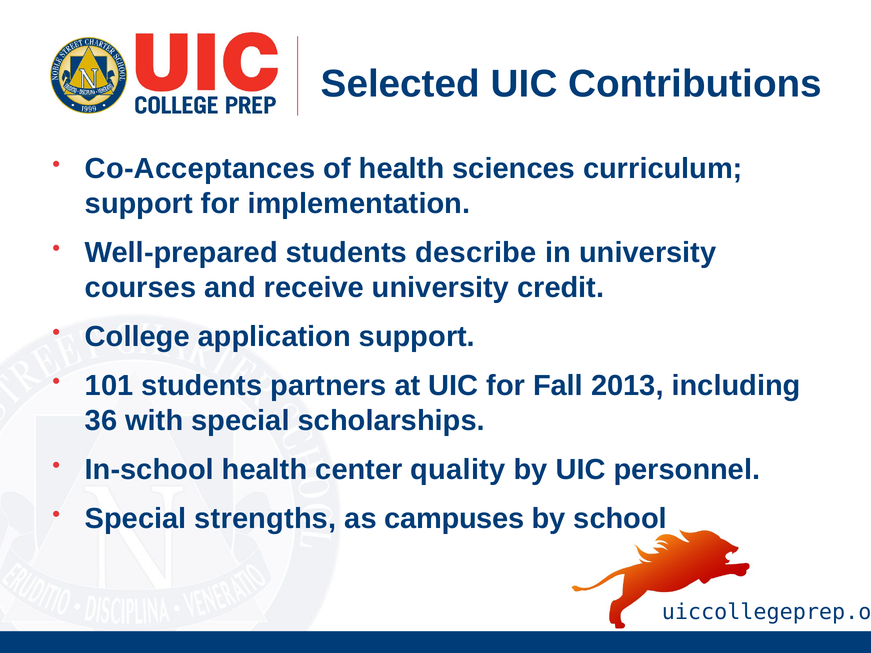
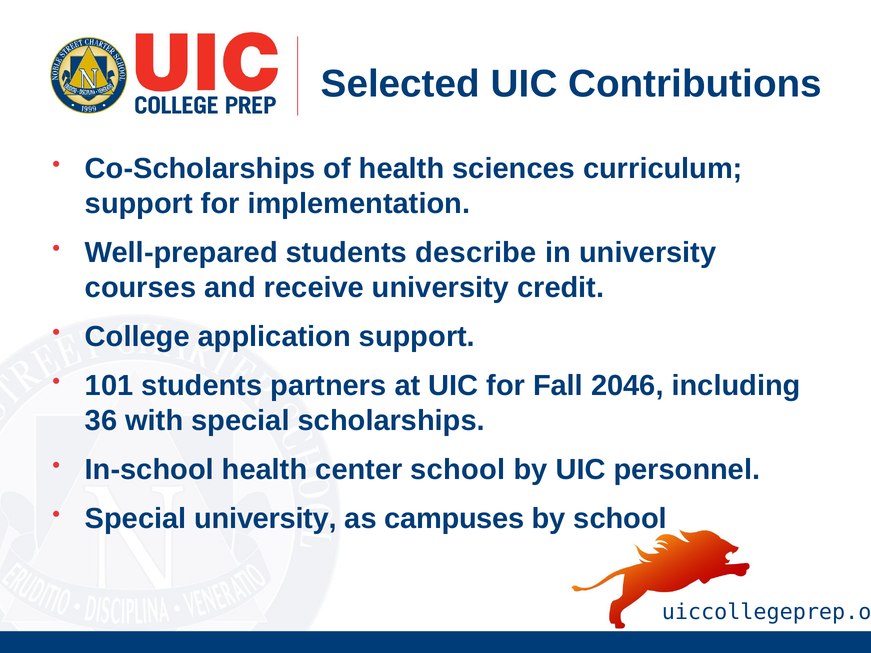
Co-Acceptances: Co-Acceptances -> Co-Scholarships
2013: 2013 -> 2046
center quality: quality -> school
Special strengths: strengths -> university
